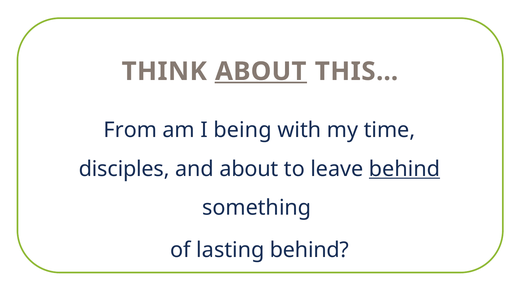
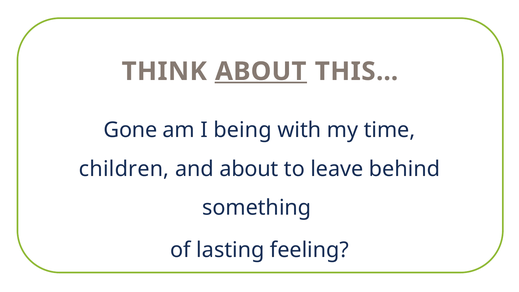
From: From -> Gone
disciples: disciples -> children
behind at (405, 169) underline: present -> none
lasting behind: behind -> feeling
